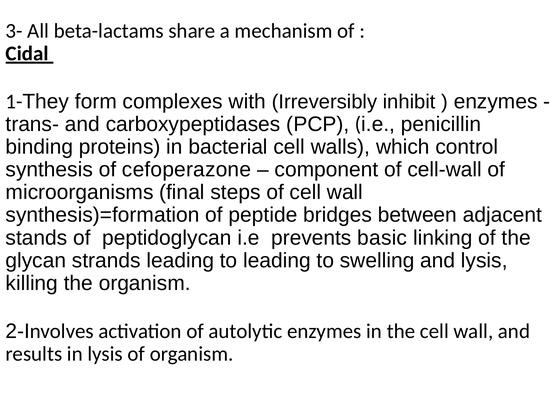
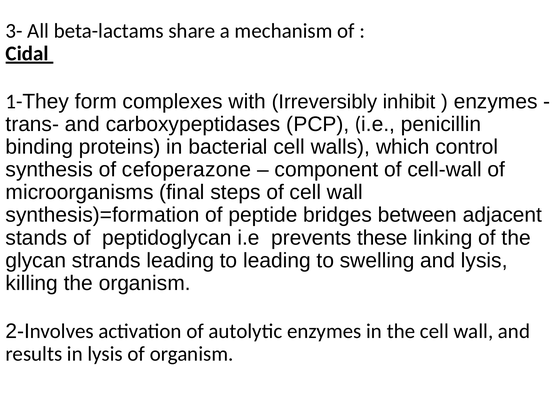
basic: basic -> these
